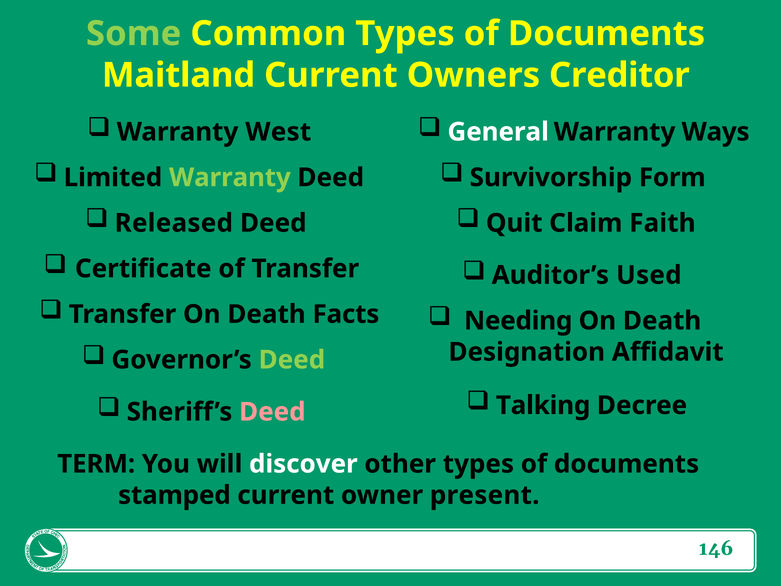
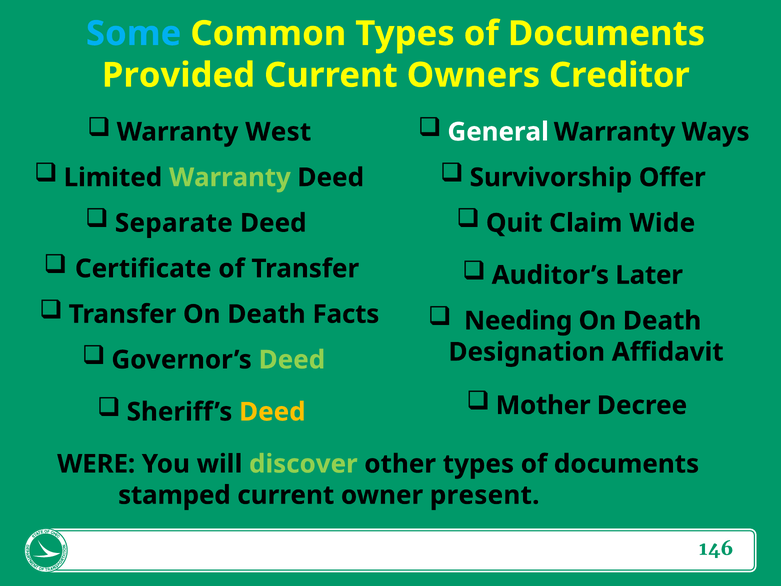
Some colour: light green -> light blue
Maitland: Maitland -> Provided
Form: Form -> Offer
Released: Released -> Separate
Faith: Faith -> Wide
Used: Used -> Later
Talking: Talking -> Mother
Deed at (272, 412) colour: pink -> yellow
TERM: TERM -> WERE
discover colour: white -> light green
